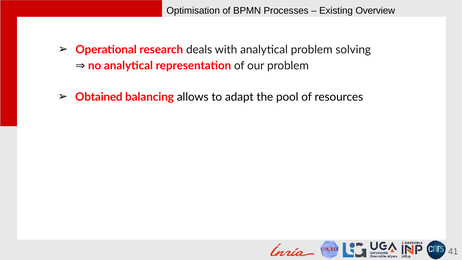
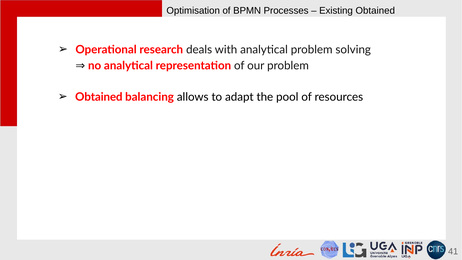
Existing Overview: Overview -> Obtained
